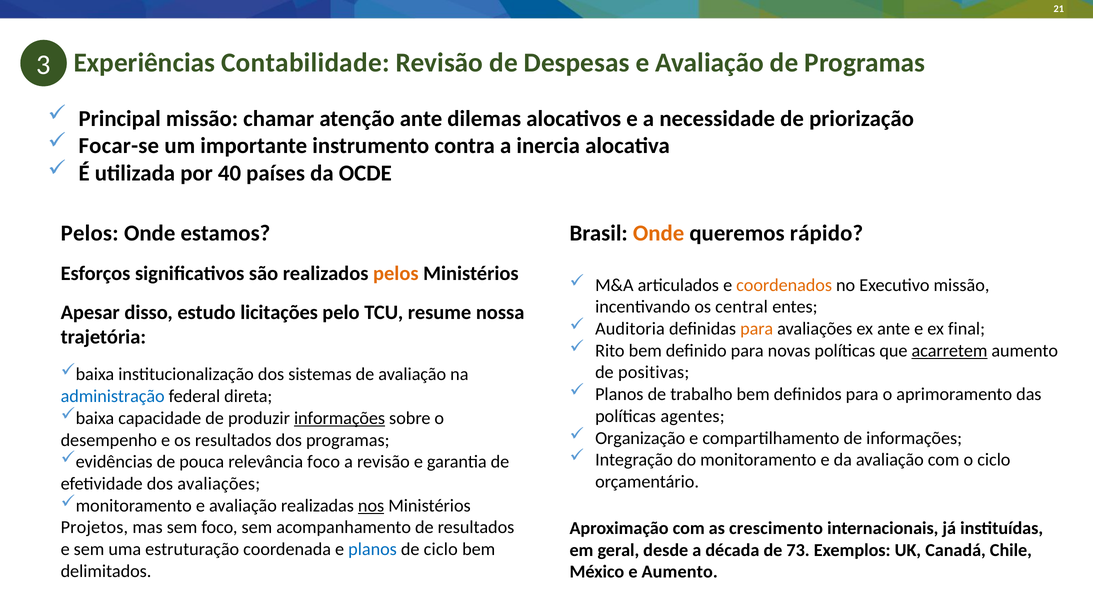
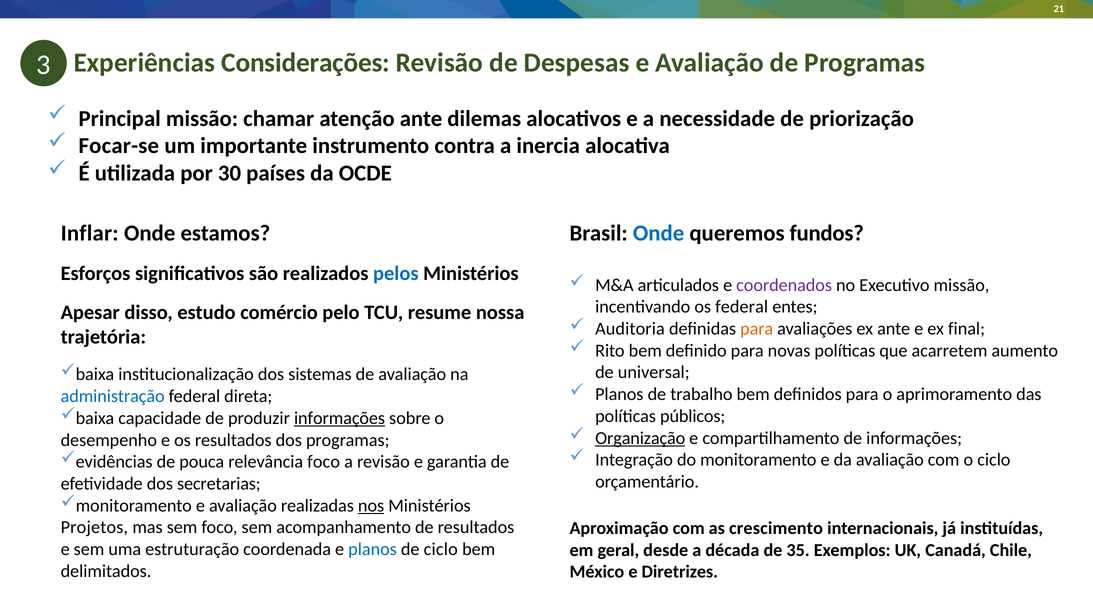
Contabilidade: Contabilidade -> Considerações
40: 40 -> 30
Pelos at (90, 233): Pelos -> Inflar
Onde at (659, 233) colour: orange -> blue
rápido: rápido -> fundos
pelos at (396, 273) colour: orange -> blue
coordenados colour: orange -> purple
os central: central -> federal
licitações: licitações -> comércio
acarretem underline: present -> none
positivas: positivas -> universal
agentes: agentes -> públicos
Organização underline: none -> present
dos avaliações: avaliações -> secretarias
73: 73 -> 35
e Aumento: Aumento -> Diretrizes
